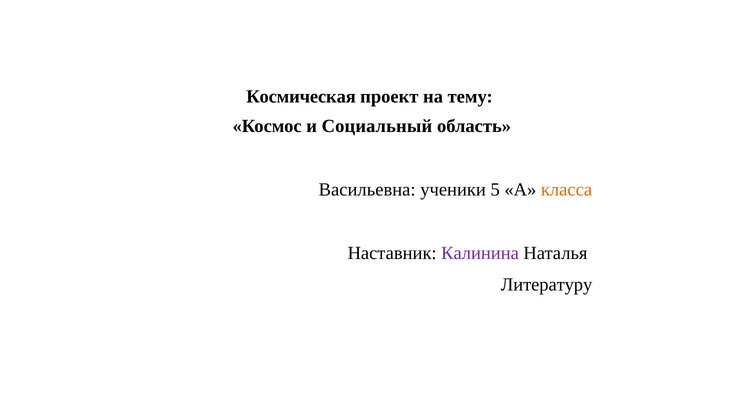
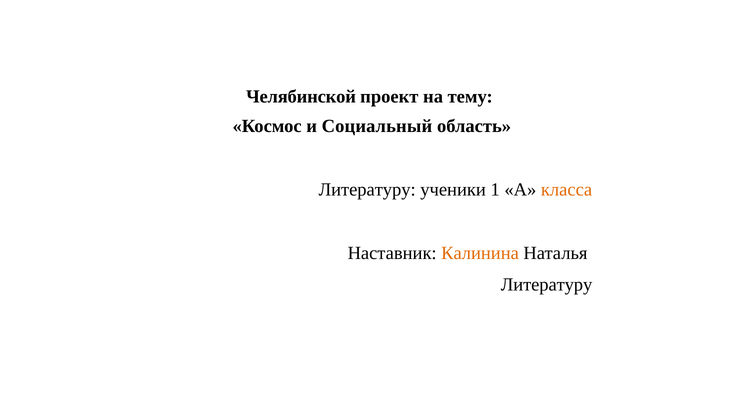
Космическая: Космическая -> Челябинской
Васильевна at (367, 190): Васильевна -> Литературу
5: 5 -> 1
Калинина colour: purple -> orange
